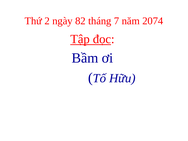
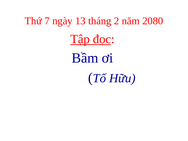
2: 2 -> 7
82: 82 -> 13
7: 7 -> 2
2074: 2074 -> 2080
